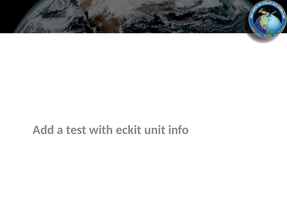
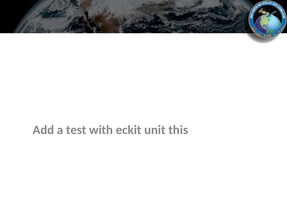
info: info -> this
